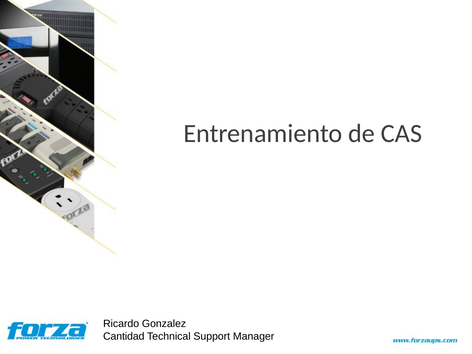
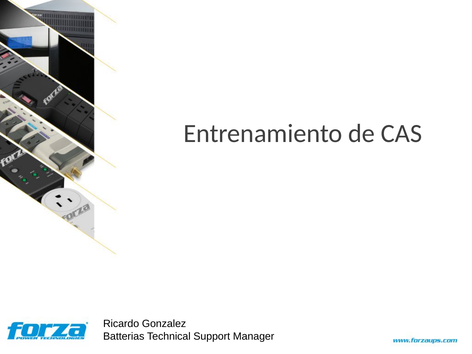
Cantidad: Cantidad -> Batterias
